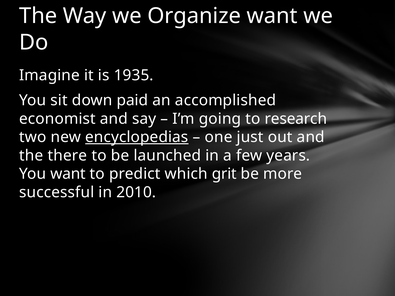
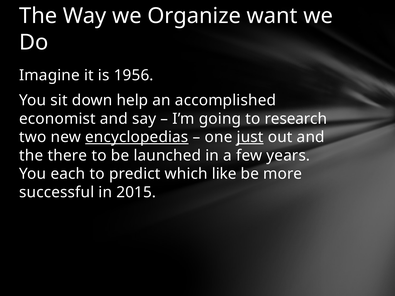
1935: 1935 -> 1956
paid: paid -> help
just underline: none -> present
You want: want -> each
grit: grit -> like
2010: 2010 -> 2015
